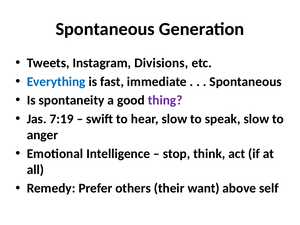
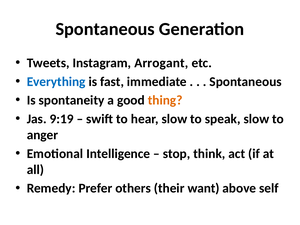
Divisions: Divisions -> Arrogant
thing colour: purple -> orange
7:19: 7:19 -> 9:19
